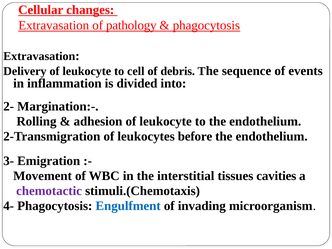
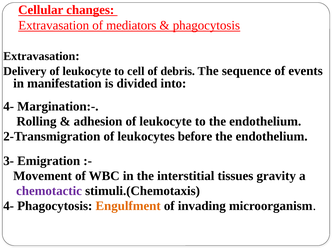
pathology: pathology -> mediators
inflammation: inflammation -> manifestation
2- at (9, 106): 2- -> 4-
cavities: cavities -> gravity
Engulfment colour: blue -> orange
